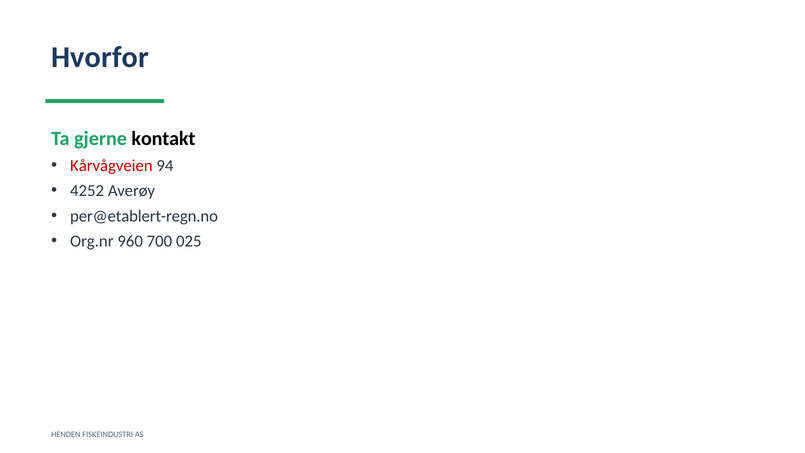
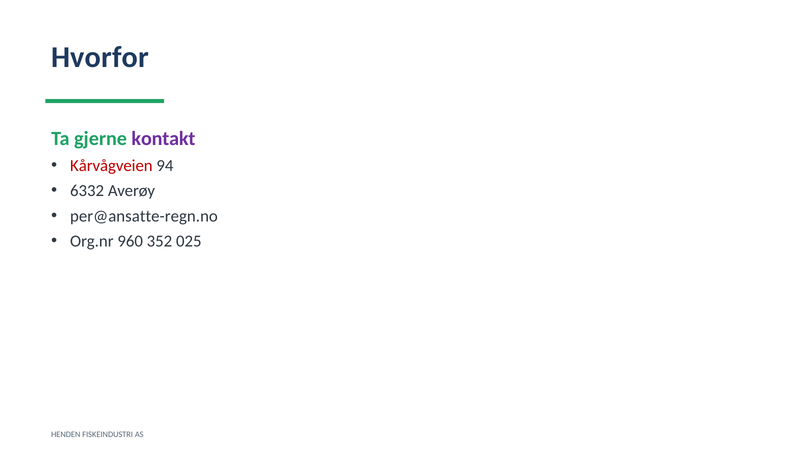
kontakt colour: black -> purple
4252: 4252 -> 6332
per@etablert-regn.no: per@etablert-regn.no -> per@ansatte-regn.no
700: 700 -> 352
